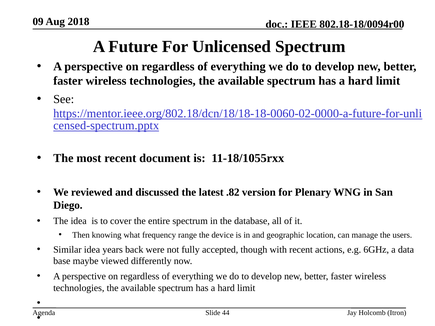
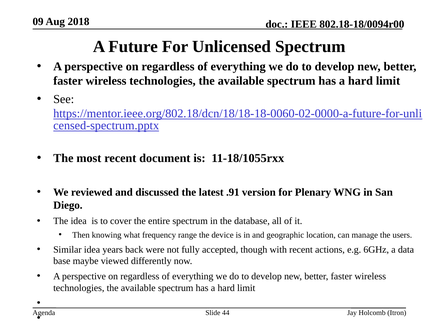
.82: .82 -> .91
